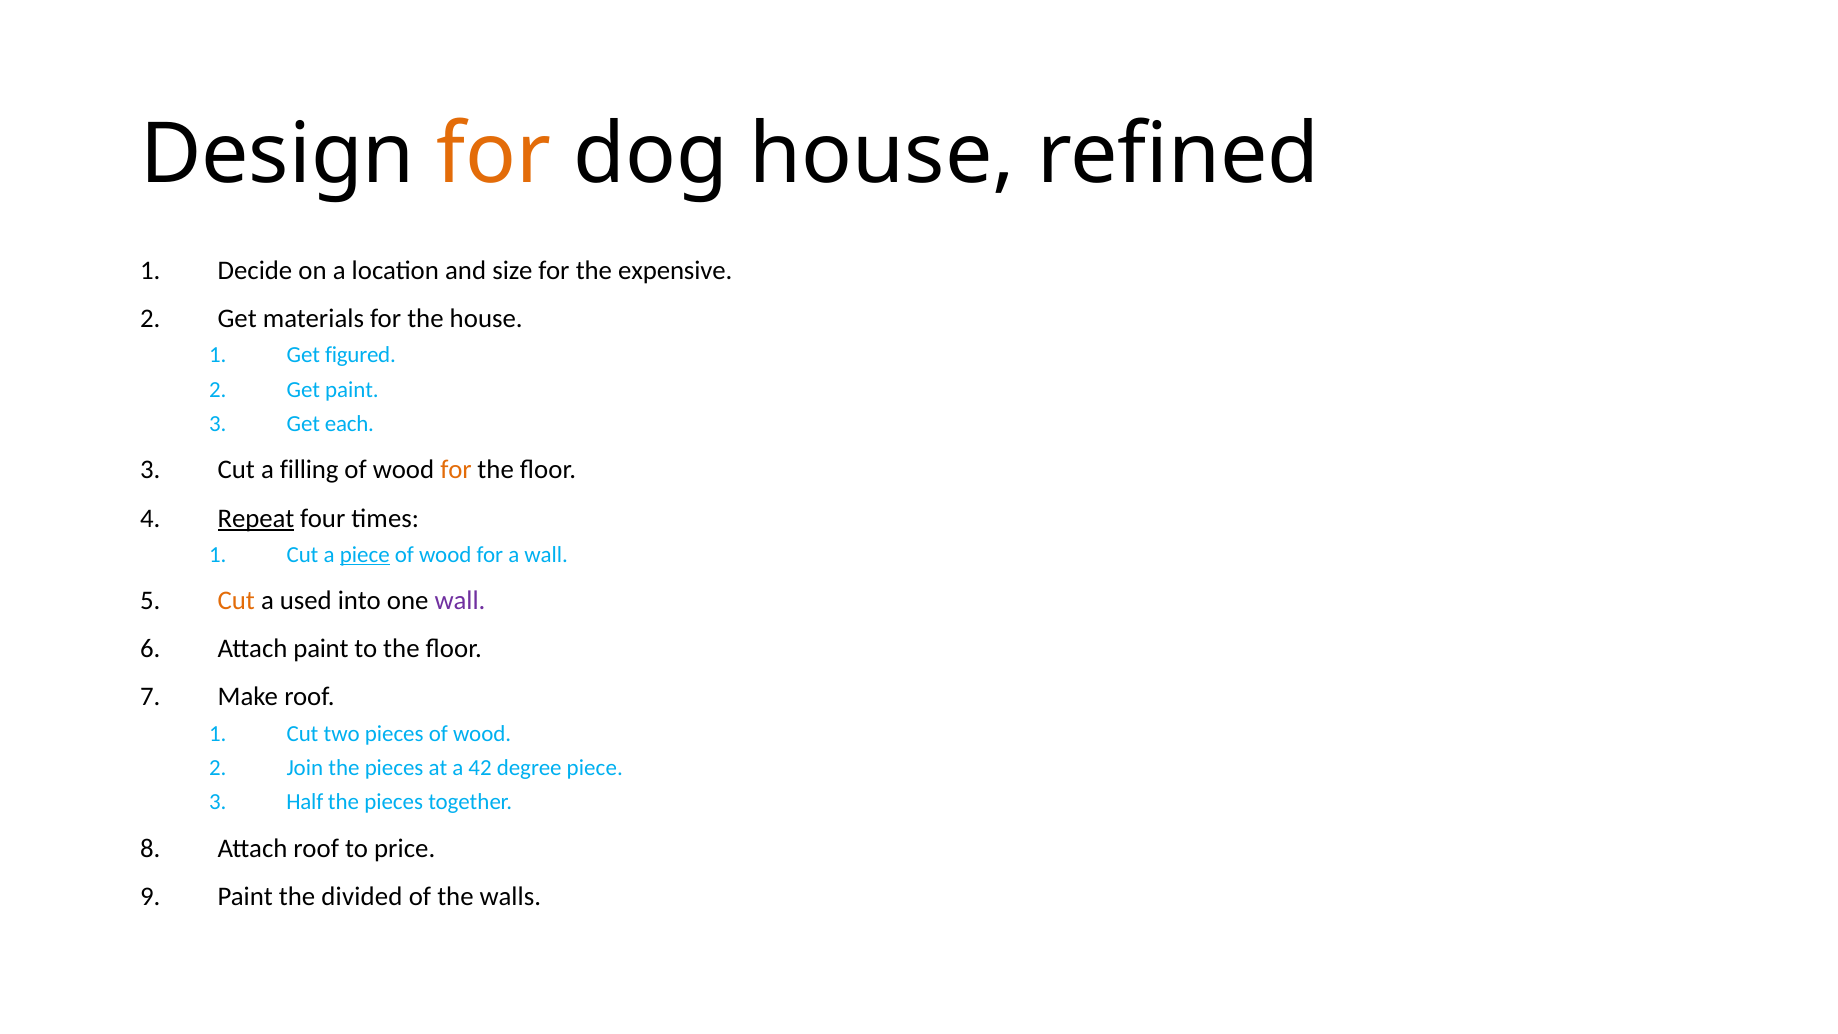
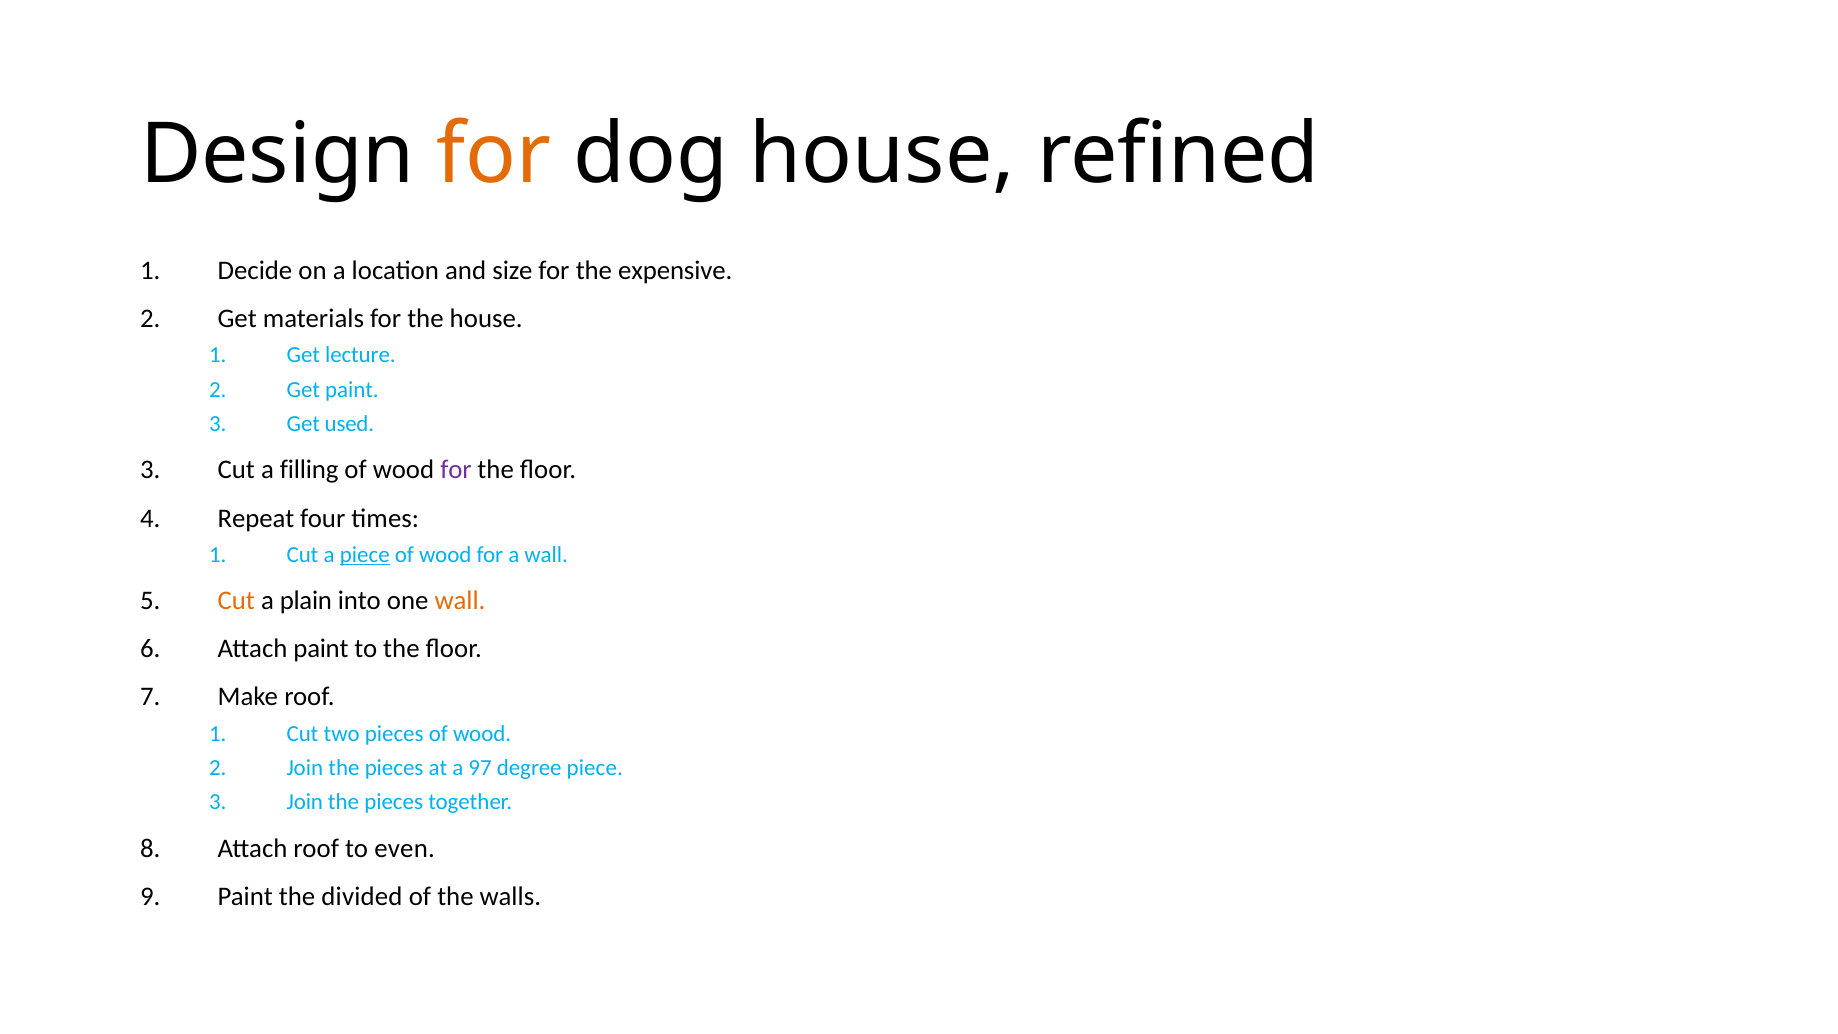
figured: figured -> lecture
each: each -> used
for at (456, 470) colour: orange -> purple
Repeat underline: present -> none
used: used -> plain
wall at (460, 601) colour: purple -> orange
42: 42 -> 97
Half at (305, 802): Half -> Join
price: price -> even
